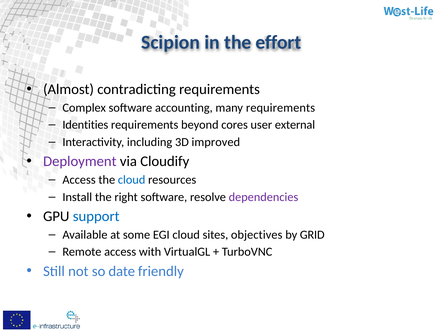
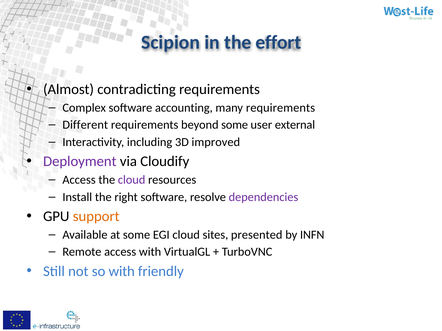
Identities: Identities -> Different
beyond cores: cores -> some
cloud at (132, 180) colour: blue -> purple
support colour: blue -> orange
objectives: objectives -> presented
GRID: GRID -> INFN
so date: date -> with
